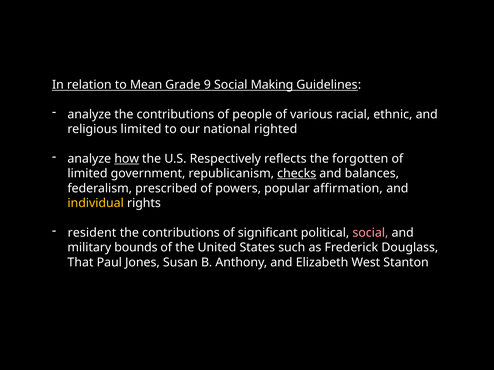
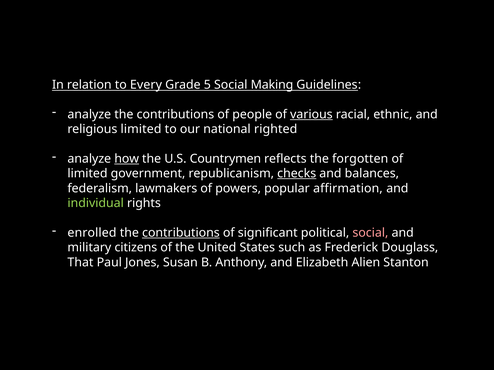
Mean: Mean -> Every
9: 9 -> 5
various underline: none -> present
Respectively: Respectively -> Countrymen
prescribed: prescribed -> lawmakers
individual colour: yellow -> light green
resident: resident -> enrolled
contributions at (181, 233) underline: none -> present
bounds: bounds -> citizens
West: West -> Alien
